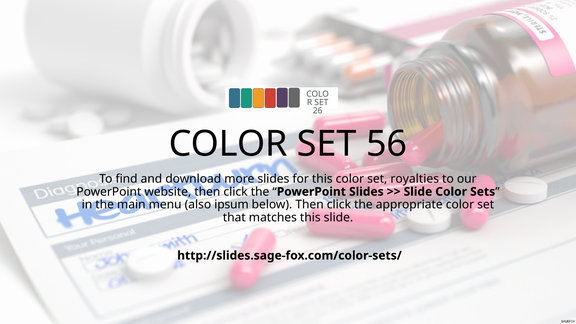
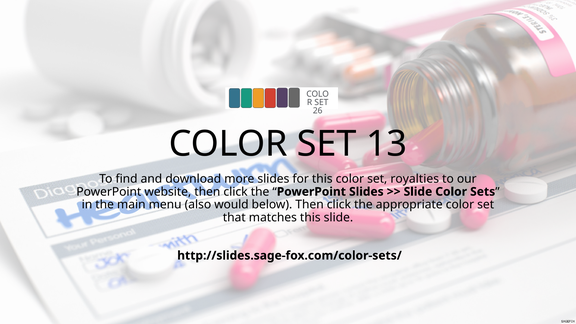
56: 56 -> 13
ipsum: ipsum -> would
